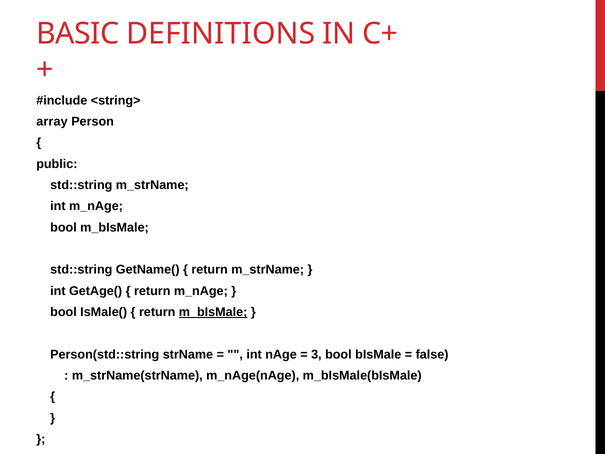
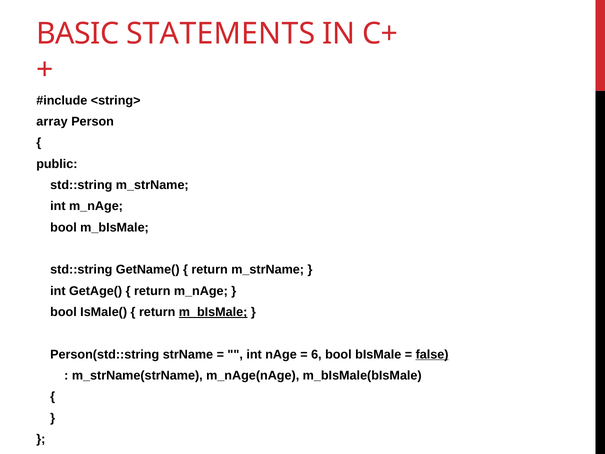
DEFINITIONS: DEFINITIONS -> STATEMENTS
3: 3 -> 6
false underline: none -> present
